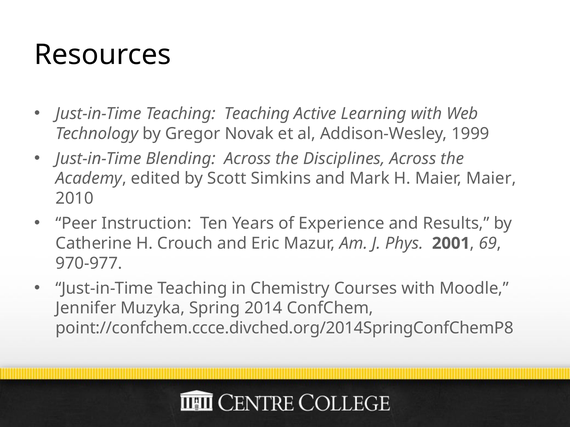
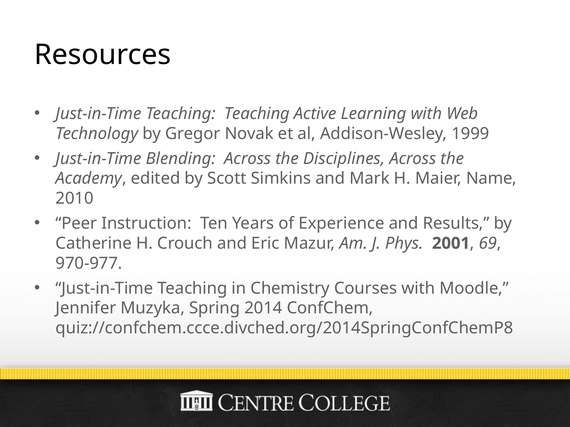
Maier Maier: Maier -> Name
point://confchem.ccce.divched.org/2014SpringConfChemP8: point://confchem.ccce.divched.org/2014SpringConfChemP8 -> quiz://confchem.ccce.divched.org/2014SpringConfChemP8
